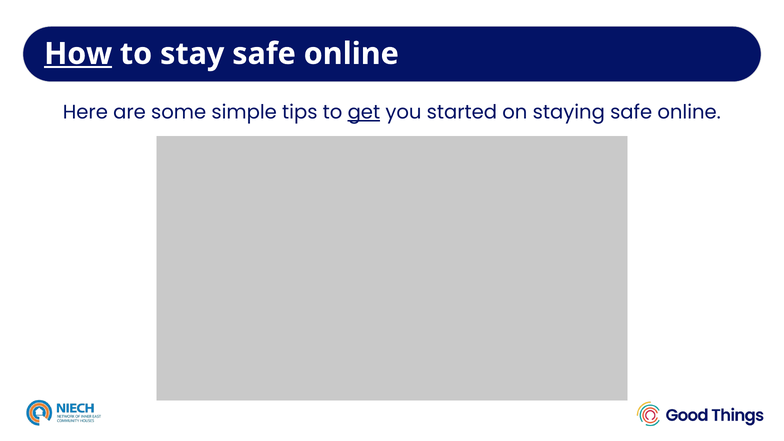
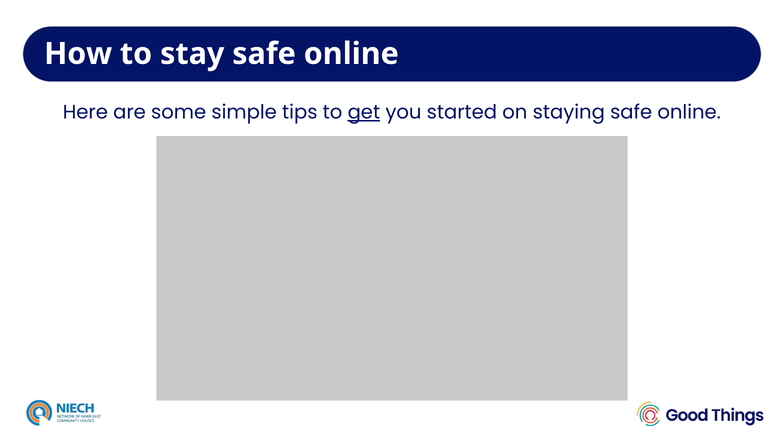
How underline: present -> none
